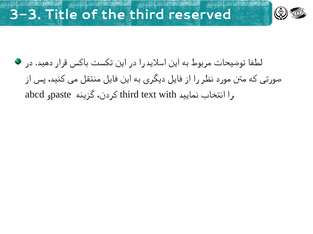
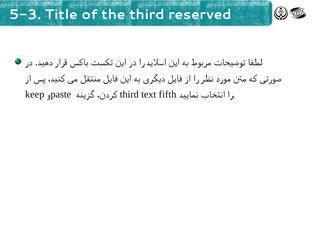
3-3: 3-3 -> 5-3
abcd: abcd -> keep
with: with -> fifth
